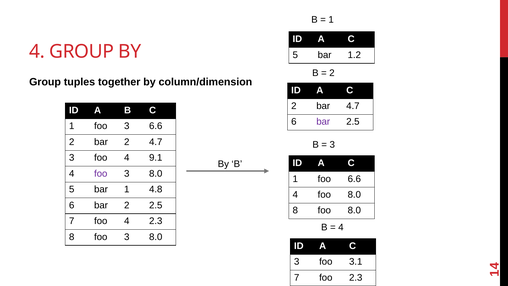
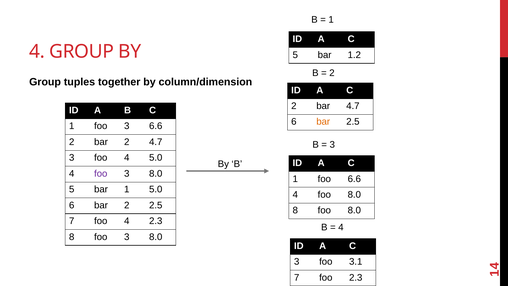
bar at (323, 122) colour: purple -> orange
4 9.1: 9.1 -> 5.0
1 4.8: 4.8 -> 5.0
